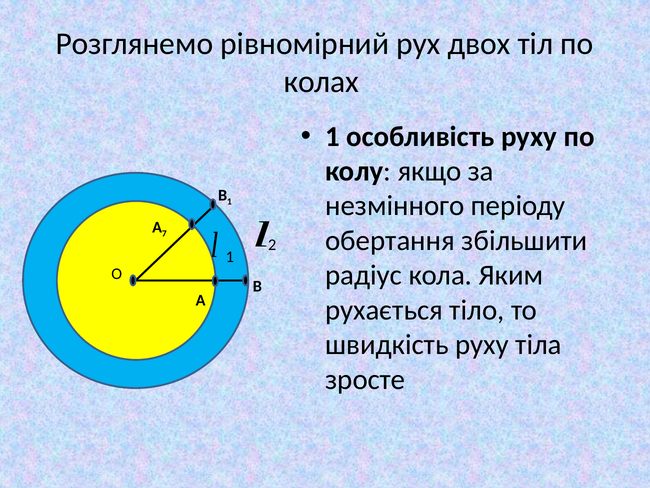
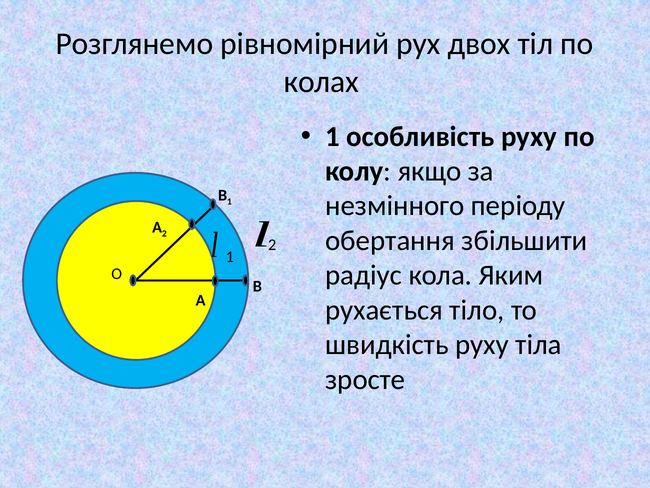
А 7: 7 -> 2
